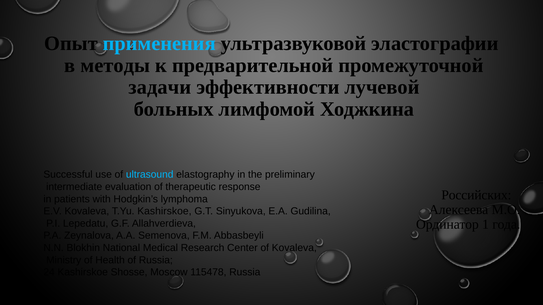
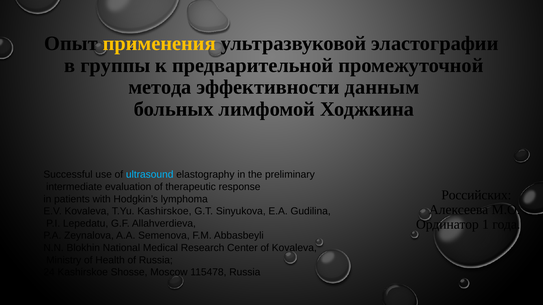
применения colour: light blue -> yellow
методы: методы -> группы
задачи: задачи -> метода
лучевой: лучевой -> данным
